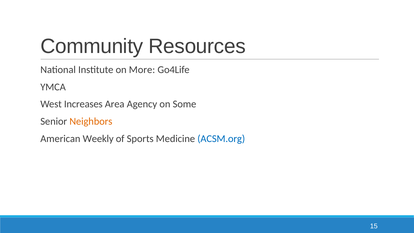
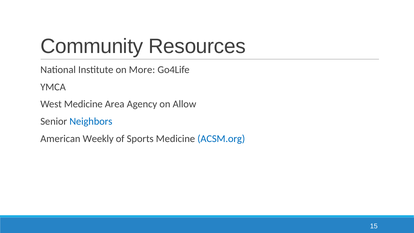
West Increases: Increases -> Medicine
Some: Some -> Allow
Neighbors colour: orange -> blue
